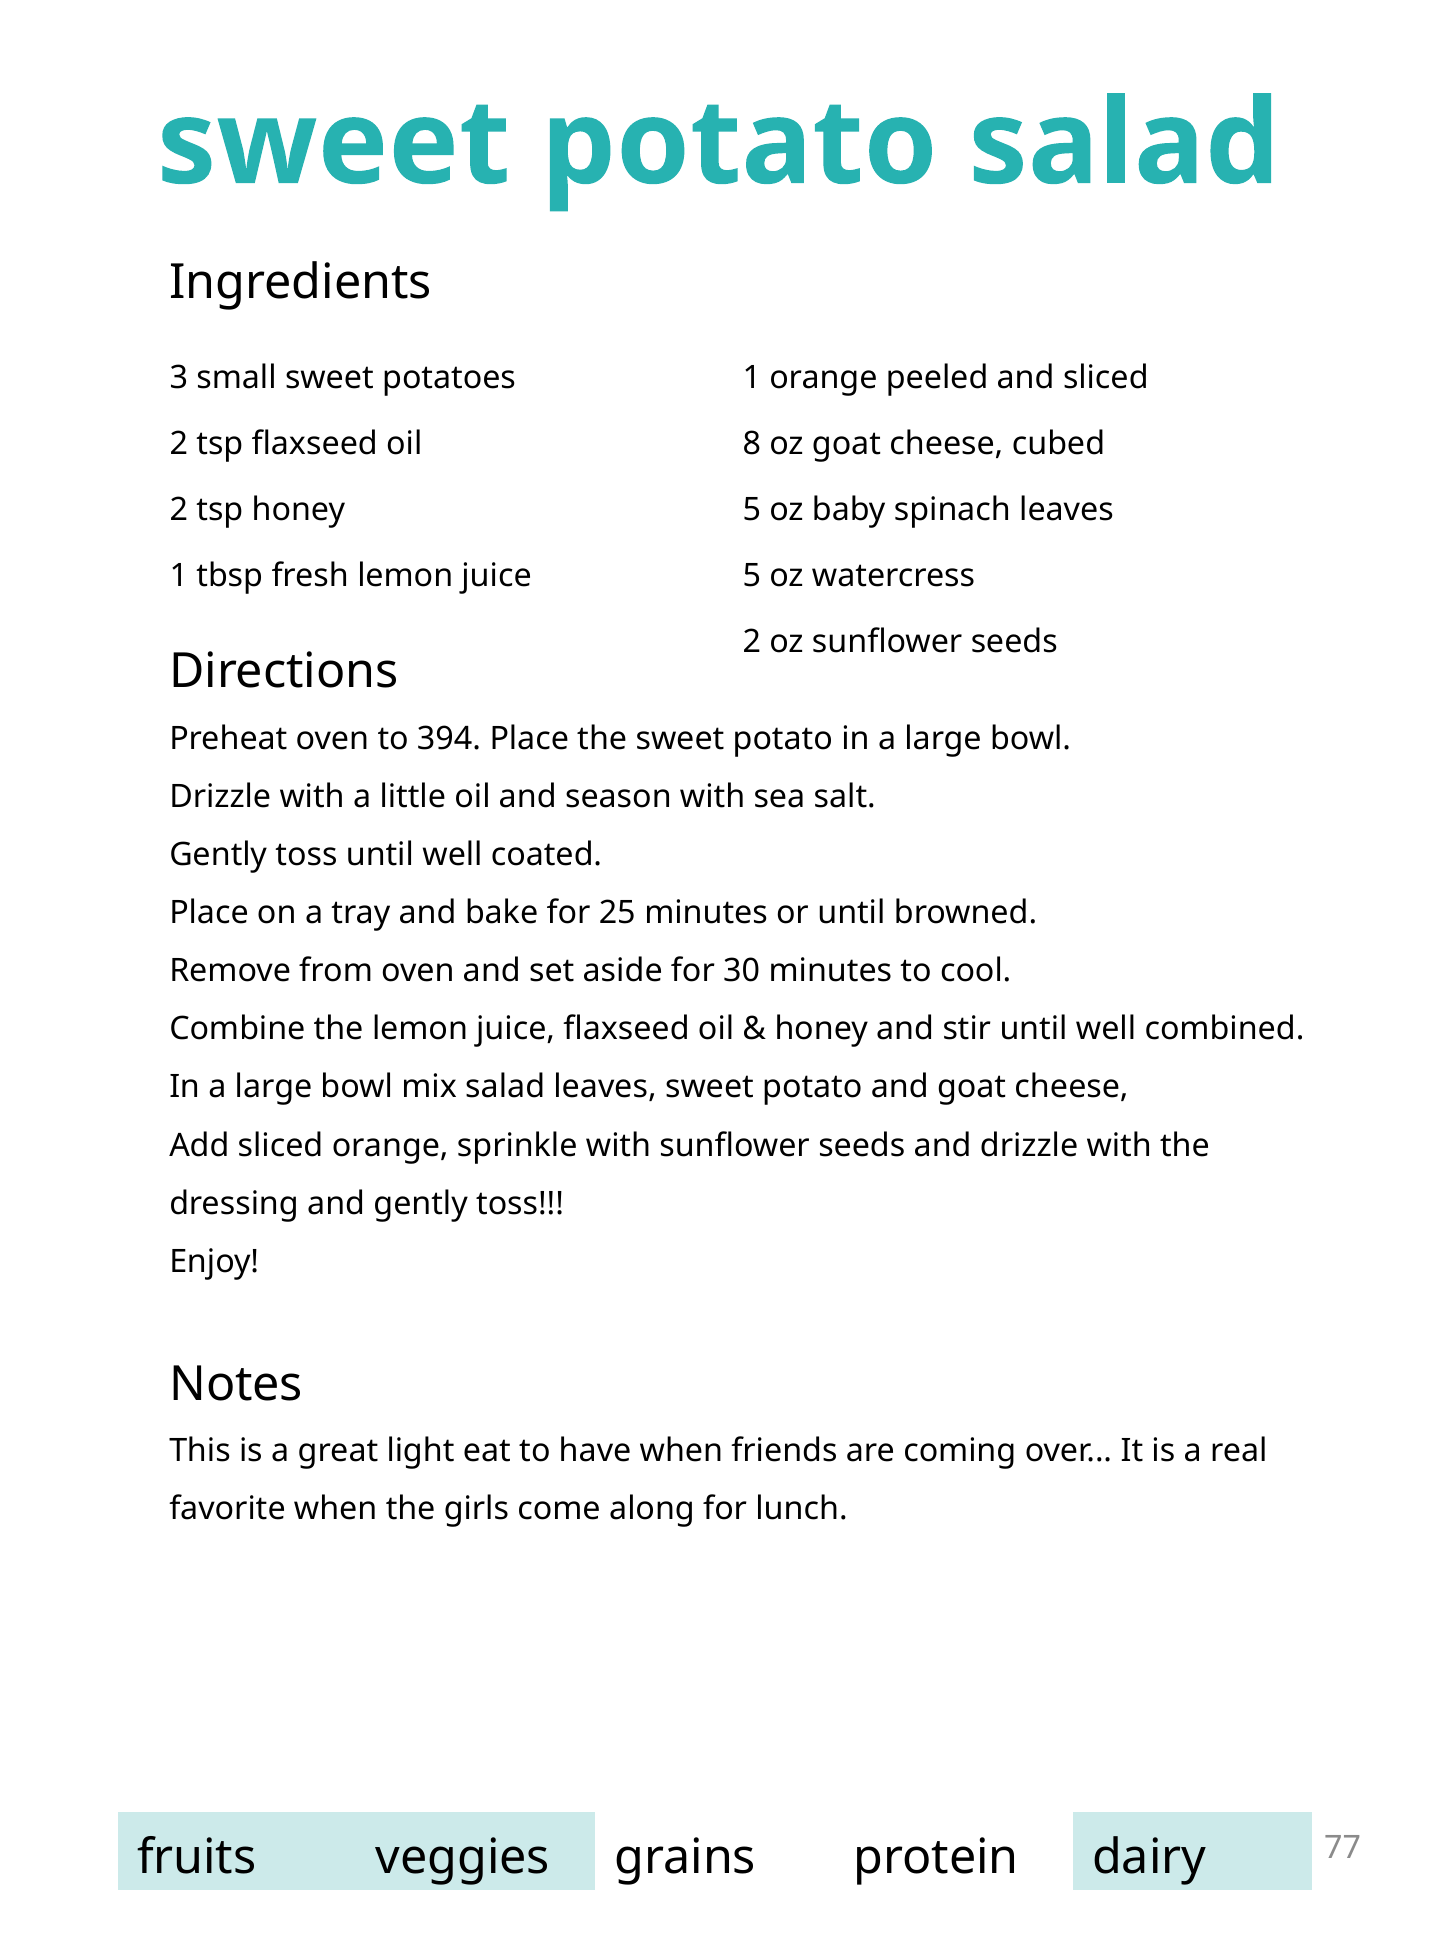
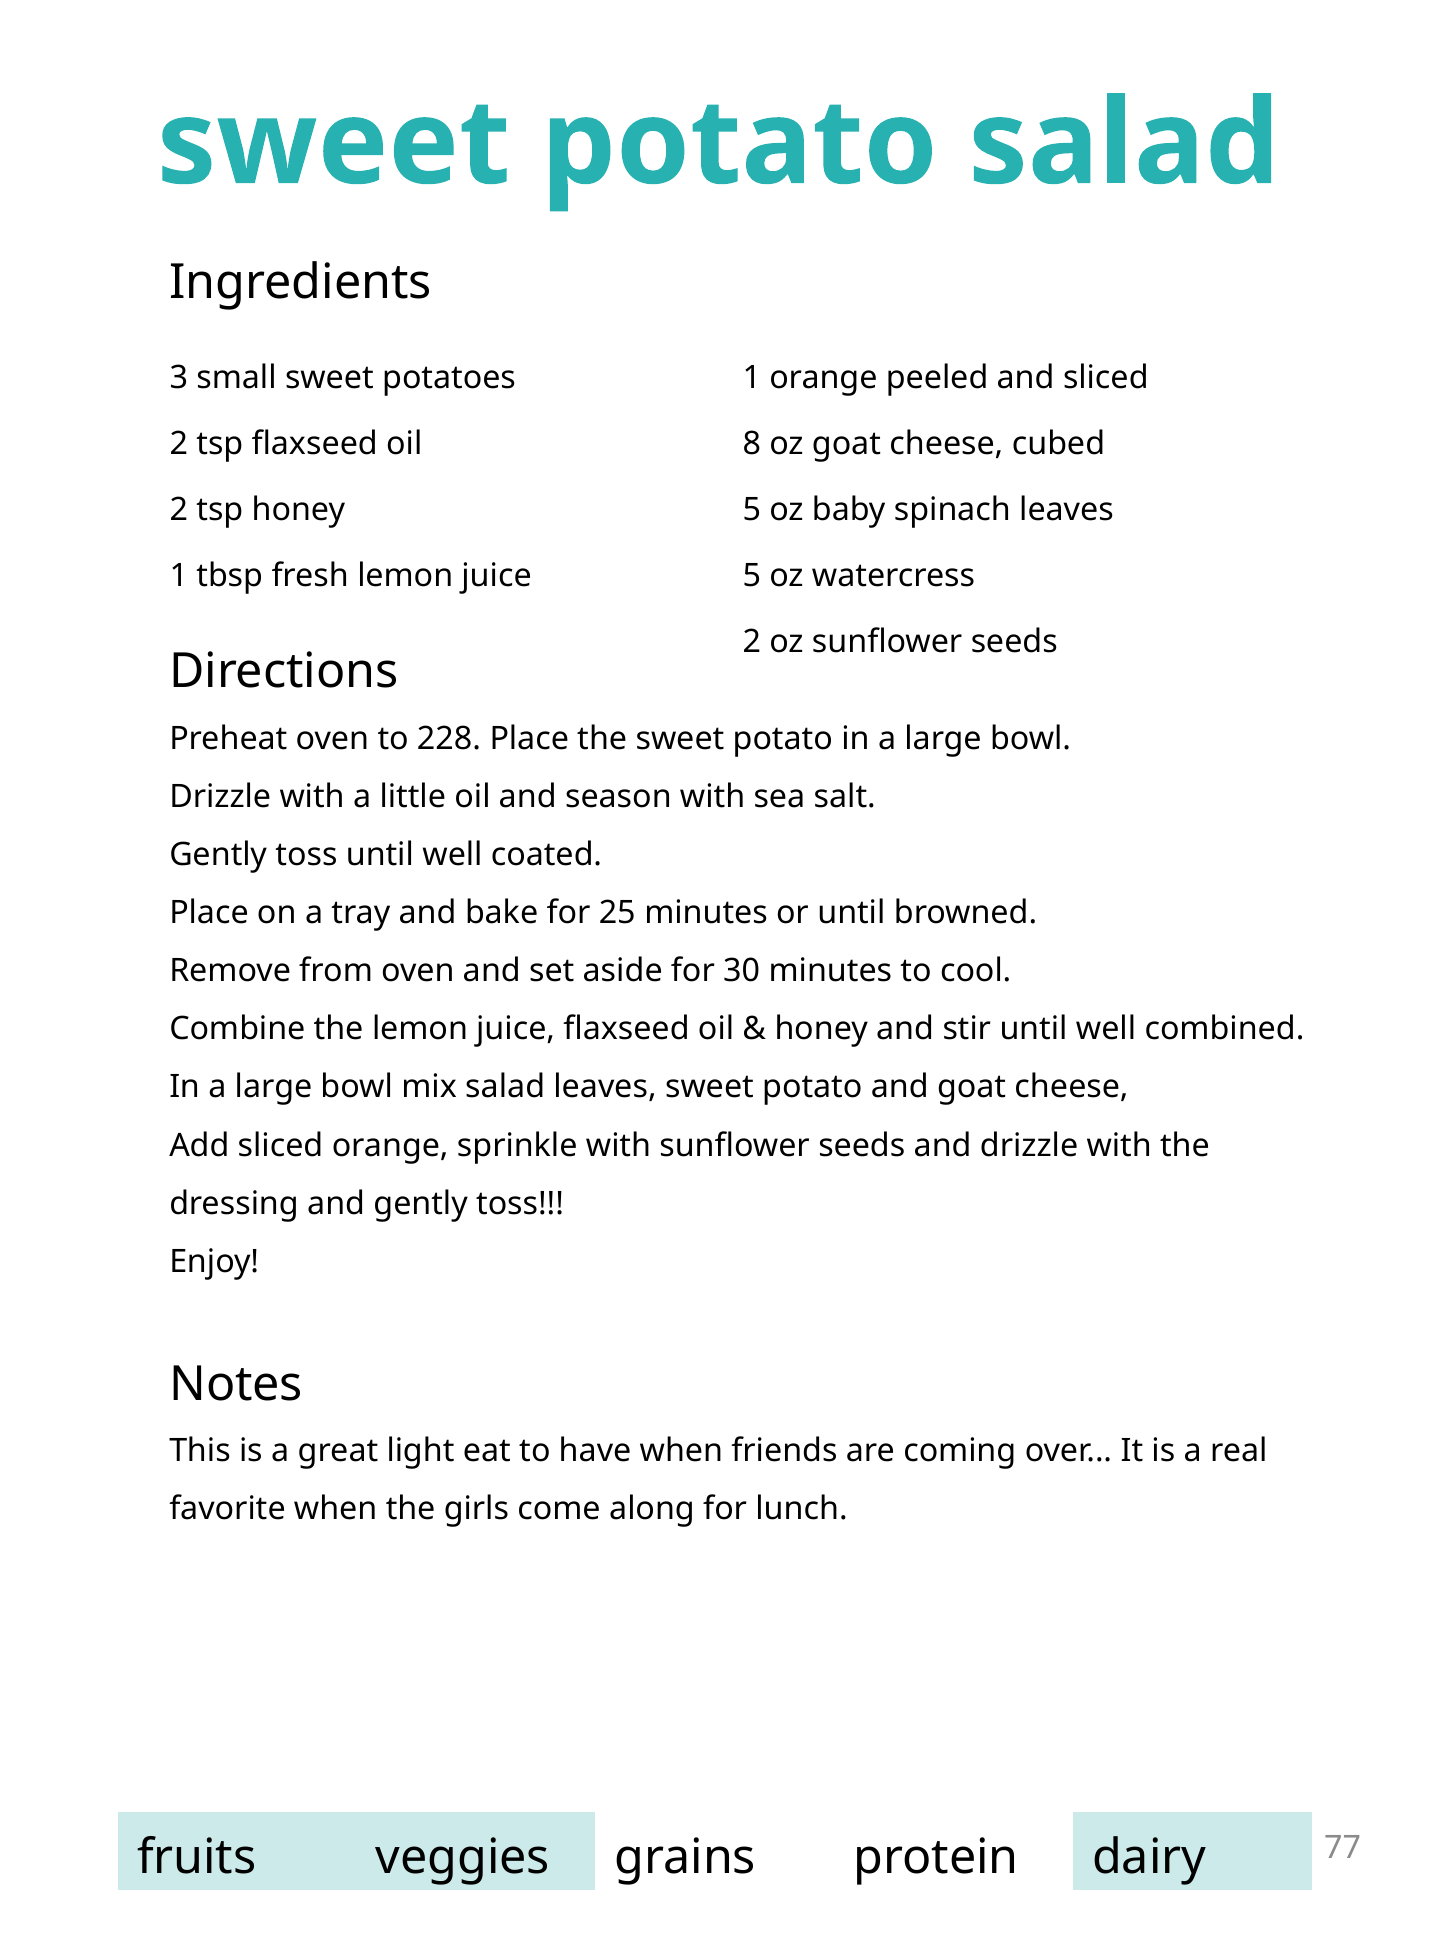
394: 394 -> 228
